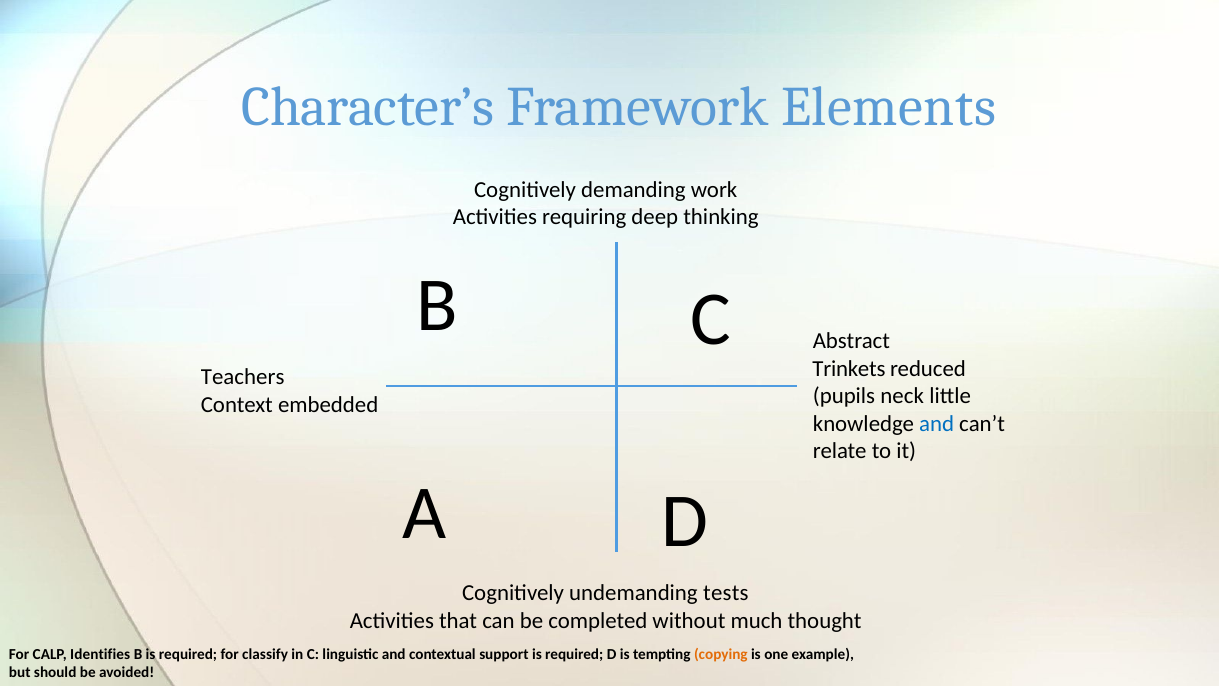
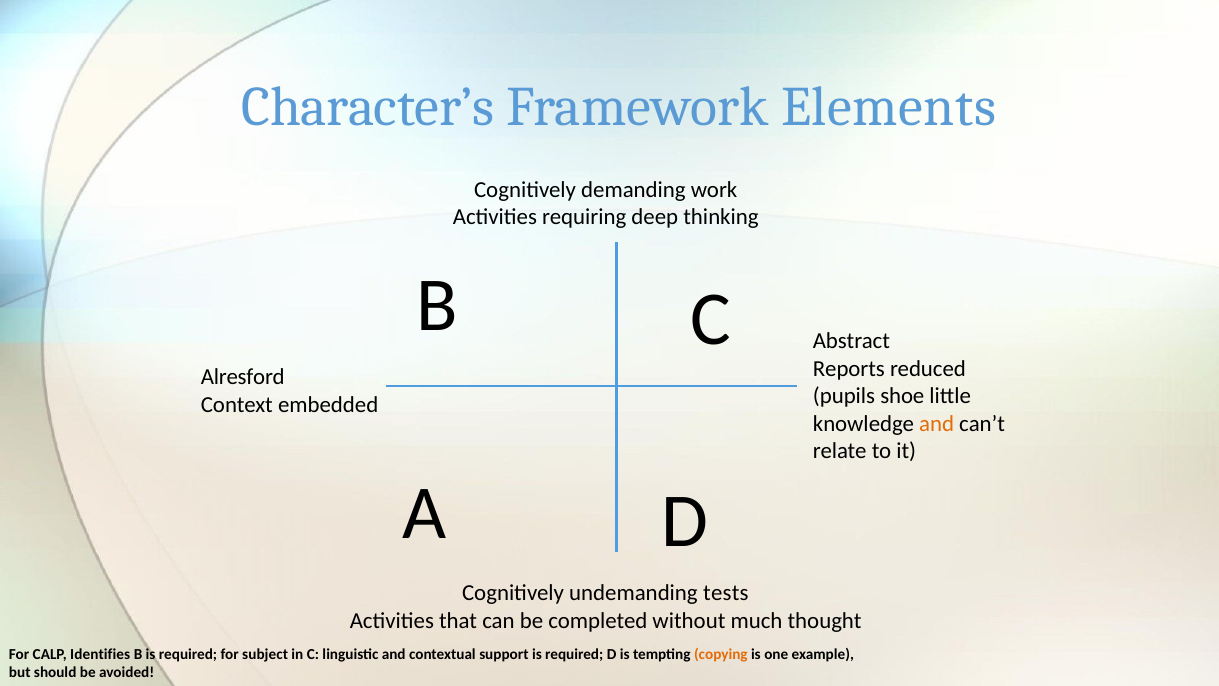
Trinkets: Trinkets -> Reports
Teachers: Teachers -> Alresford
neck: neck -> shoe
and at (937, 423) colour: blue -> orange
classify: classify -> subject
